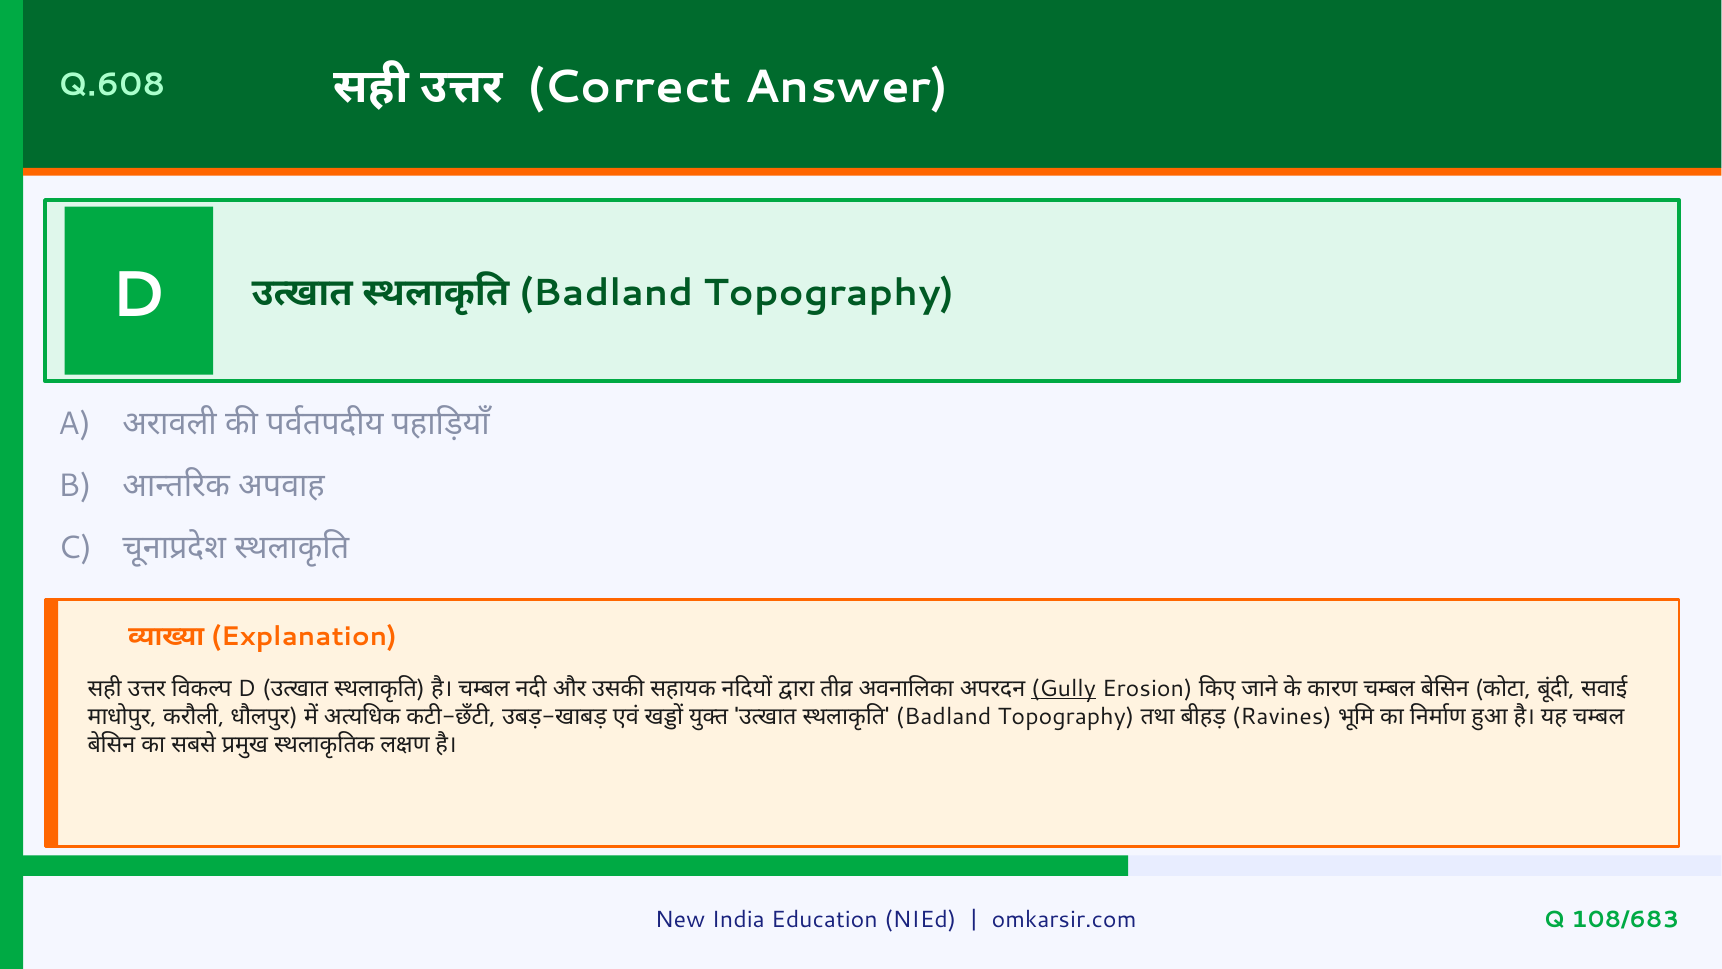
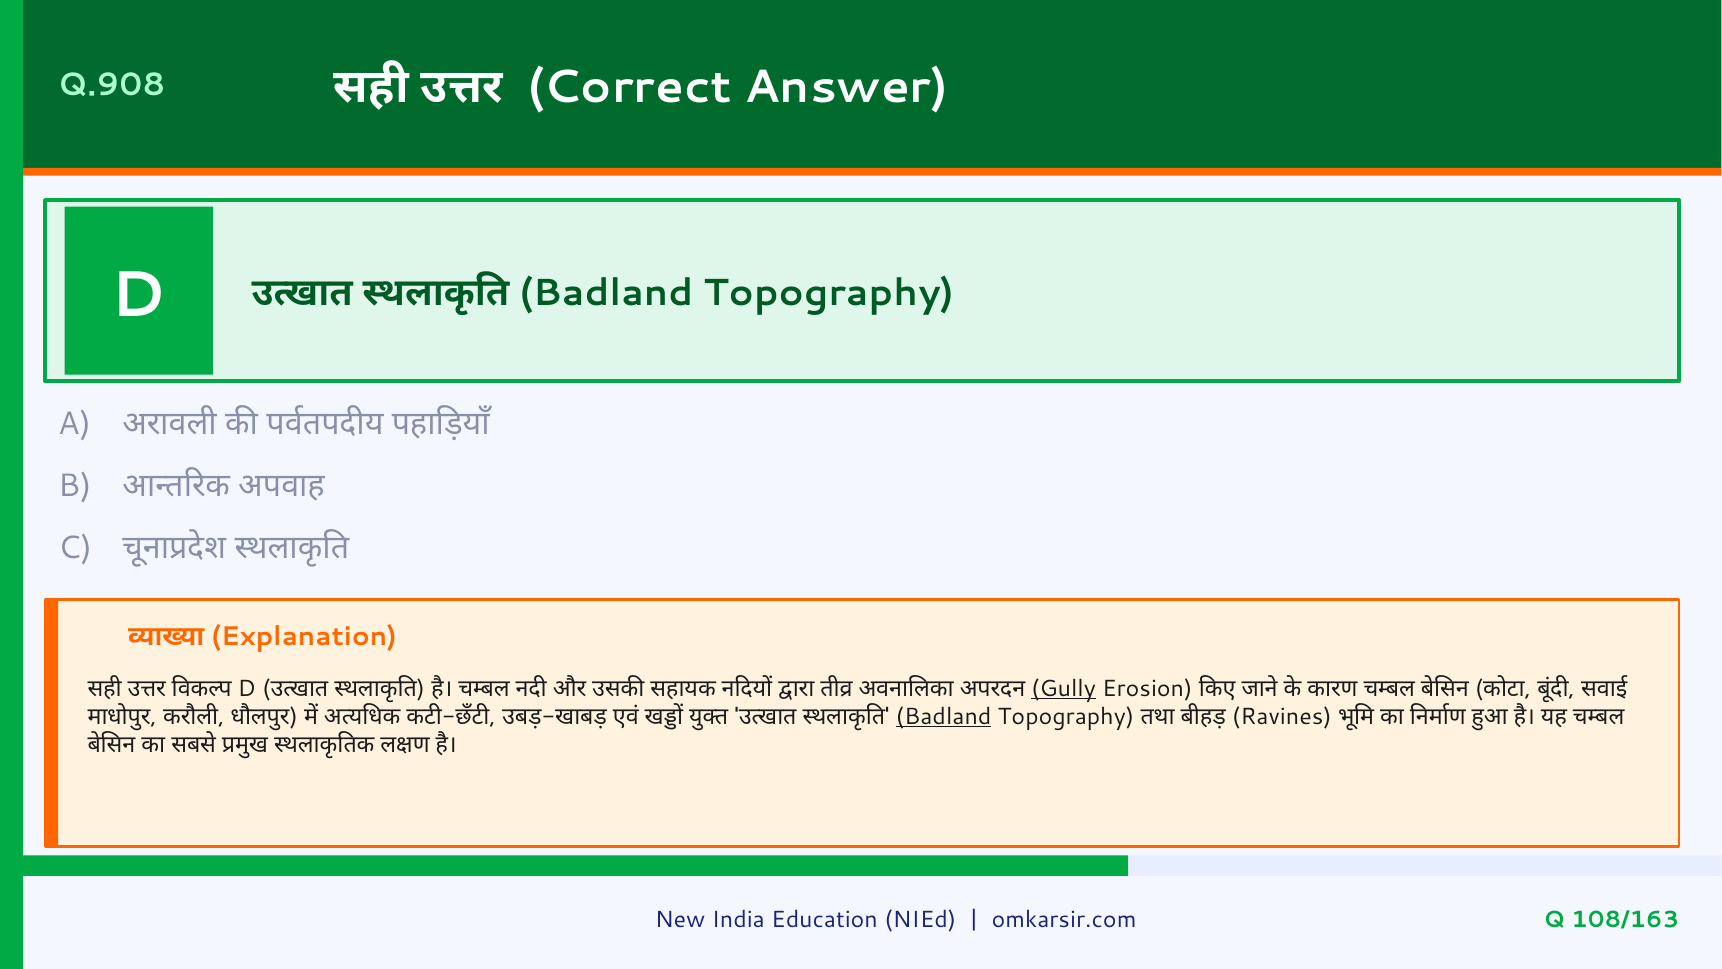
Q.608: Q.608 -> Q.908
Badland at (944, 716) underline: none -> present
108/683: 108/683 -> 108/163
